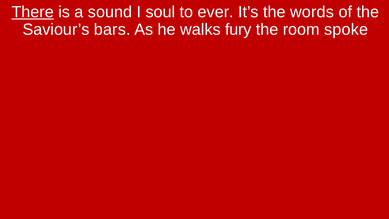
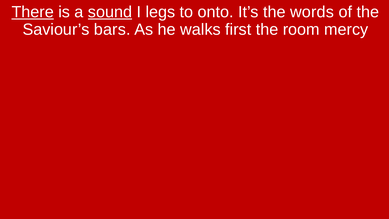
sound underline: none -> present
soul: soul -> legs
ever: ever -> onto
fury: fury -> first
spoke: spoke -> mercy
